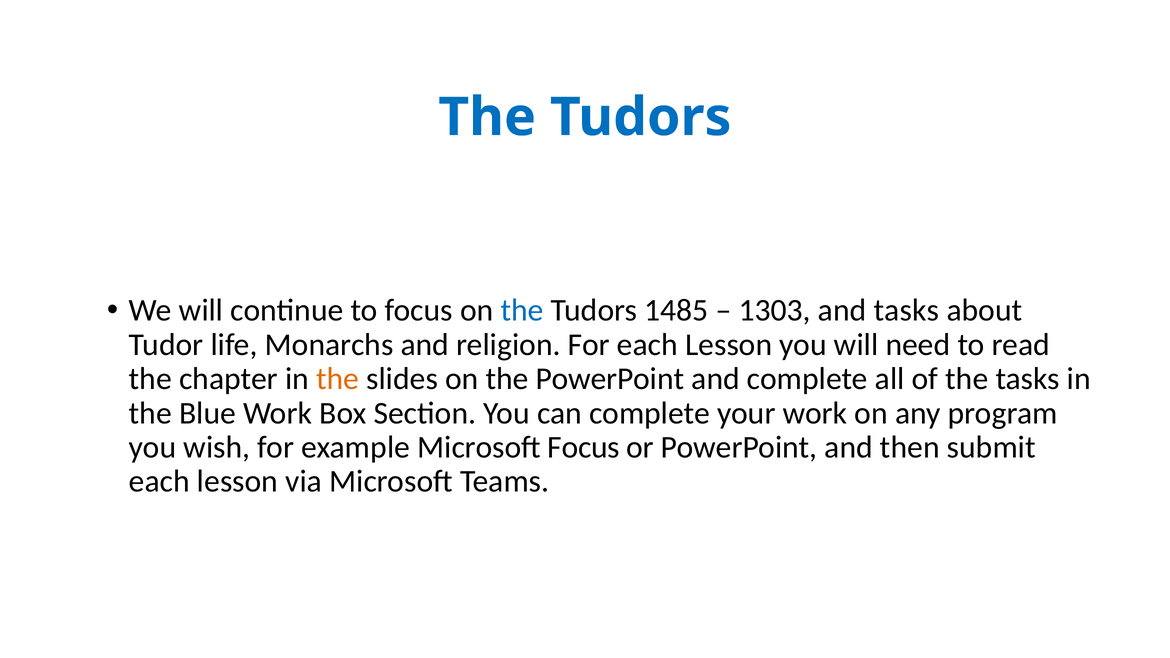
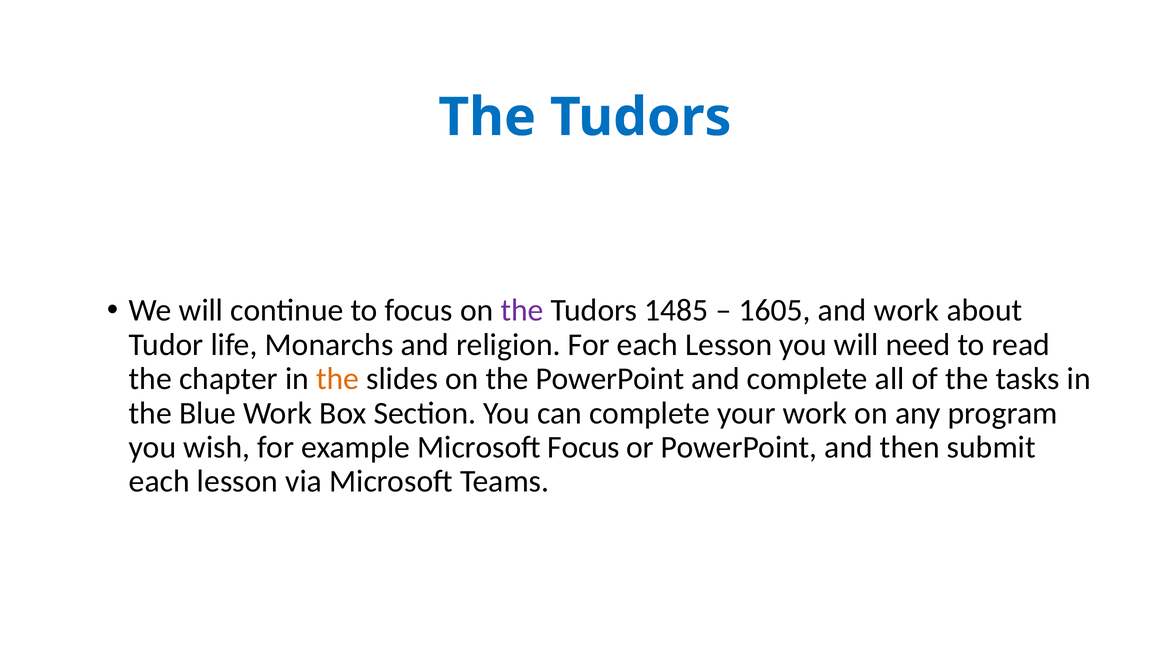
the at (522, 311) colour: blue -> purple
1303: 1303 -> 1605
and tasks: tasks -> work
